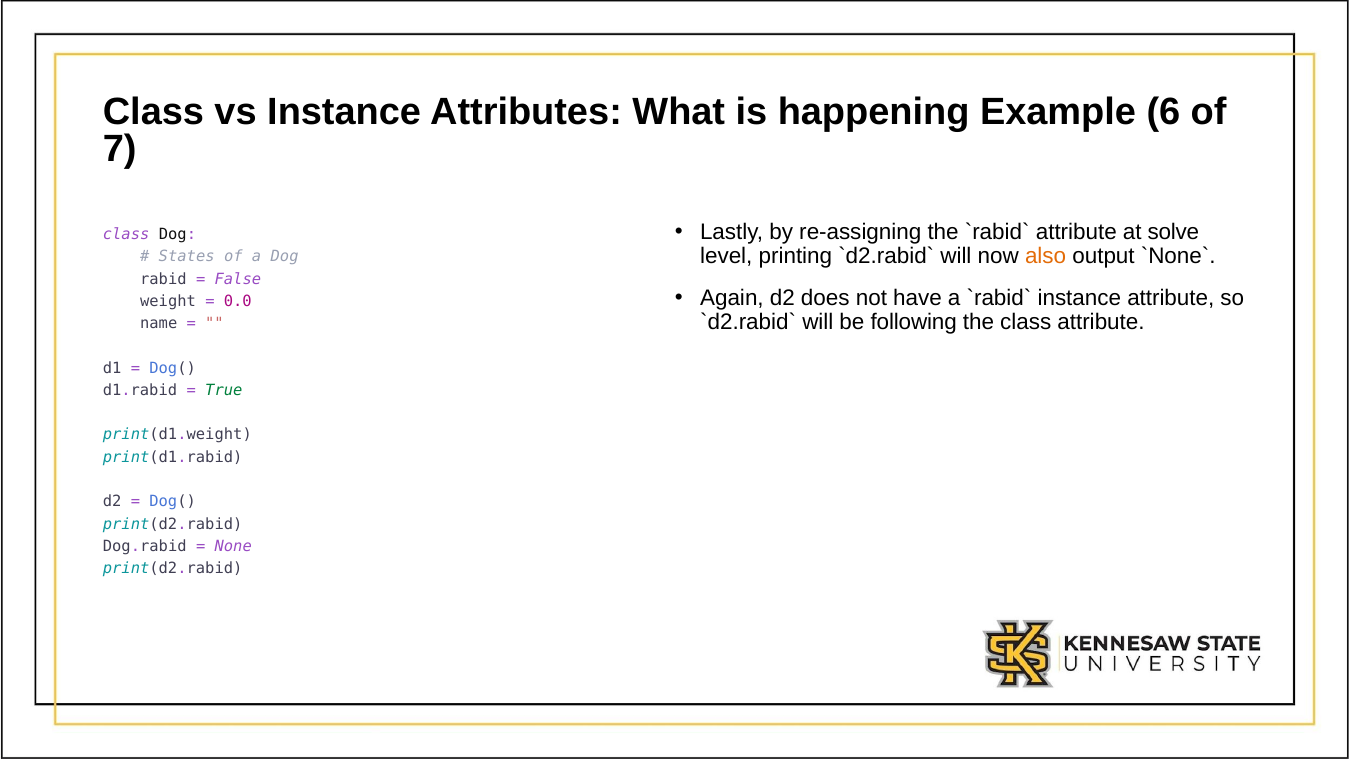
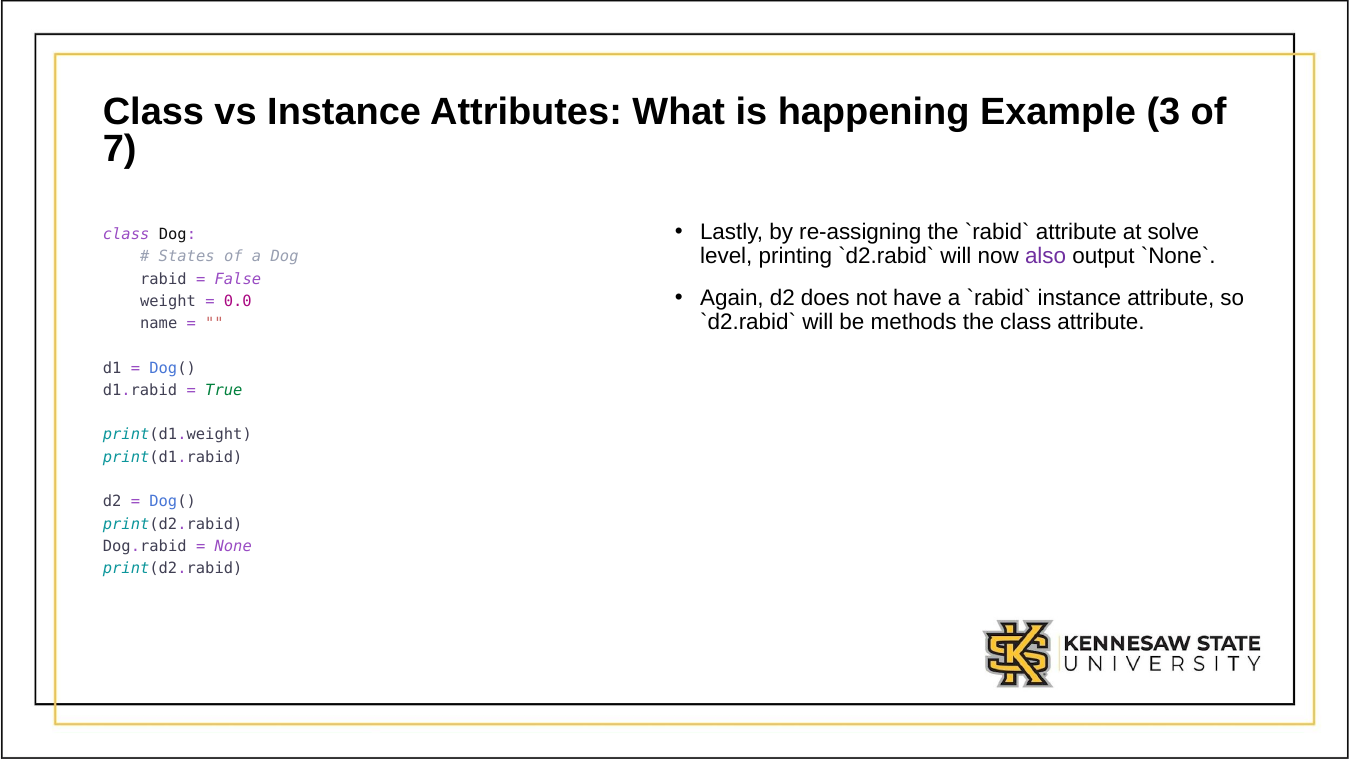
6: 6 -> 3
also colour: orange -> purple
following: following -> methods
